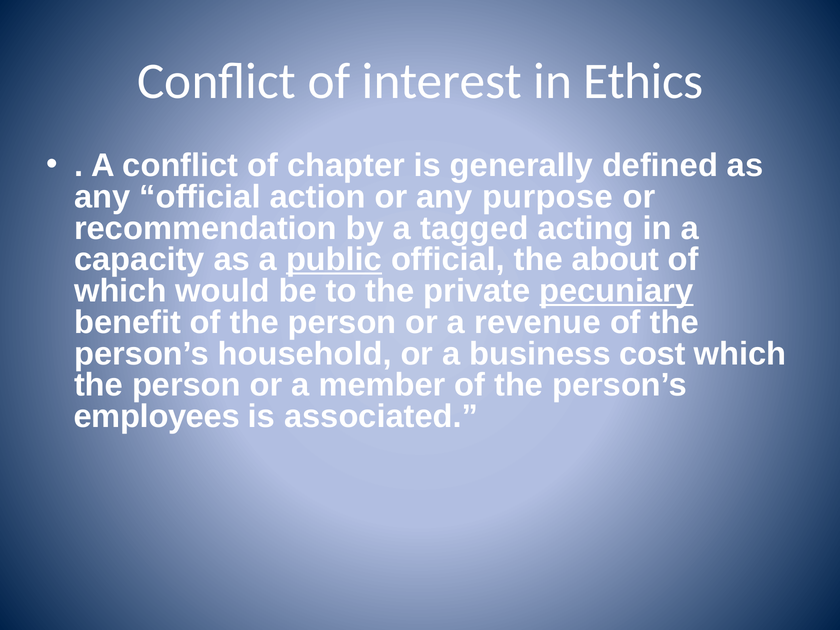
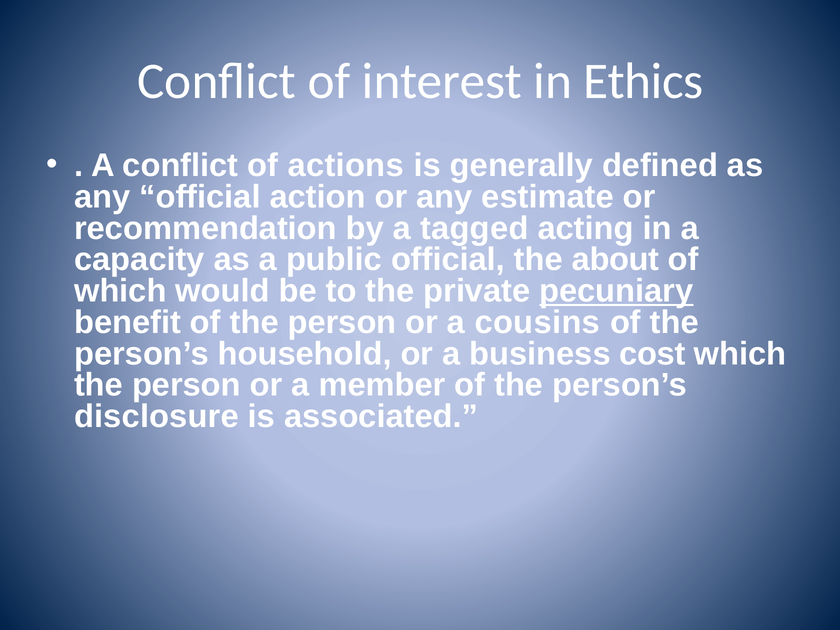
chapter: chapter -> actions
purpose: purpose -> estimate
public underline: present -> none
revenue: revenue -> cousins
employees: employees -> disclosure
